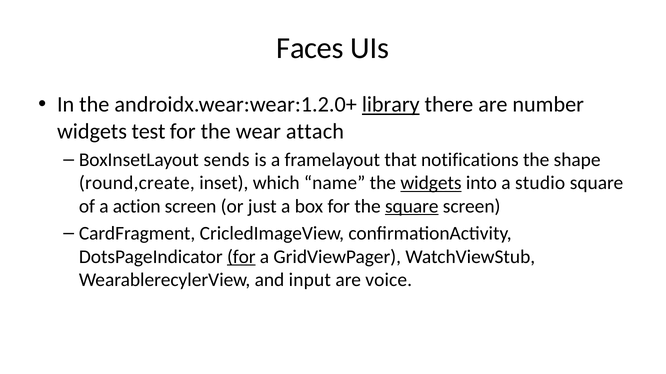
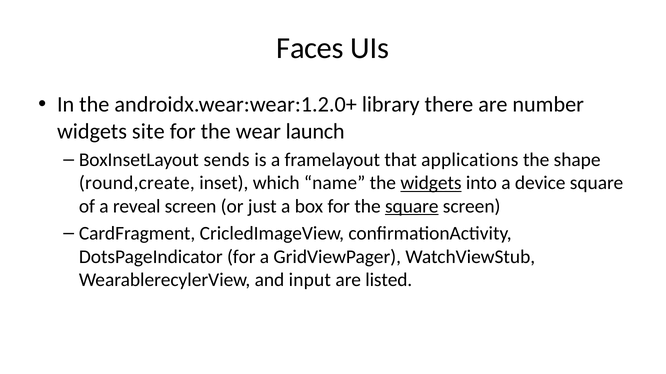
library underline: present -> none
test: test -> site
attach: attach -> launch
notifications: notifications -> applications
studio: studio -> device
action: action -> reveal
for at (241, 257) underline: present -> none
voice: voice -> listed
